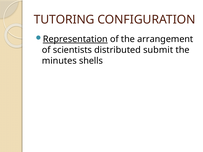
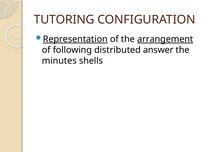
arrangement underline: none -> present
scientists: scientists -> following
submit: submit -> answer
